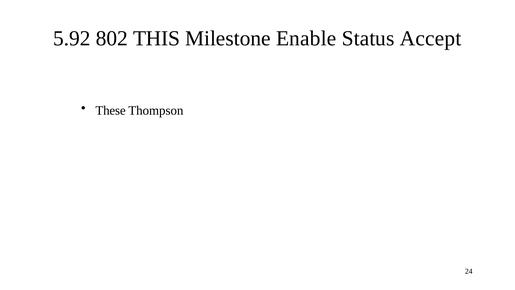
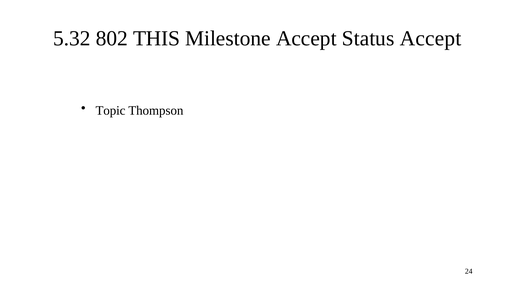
5.92: 5.92 -> 5.32
Milestone Enable: Enable -> Accept
These: These -> Topic
